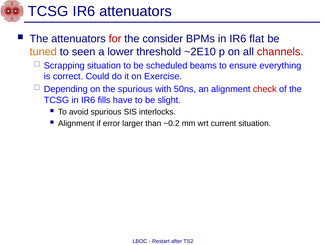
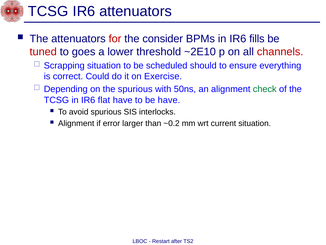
flat: flat -> fills
tuned colour: orange -> red
seen: seen -> goes
beams: beams -> should
check colour: red -> green
fills: fills -> flat
be slight: slight -> have
